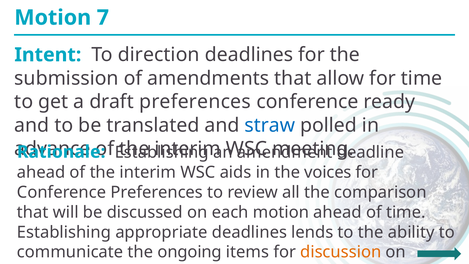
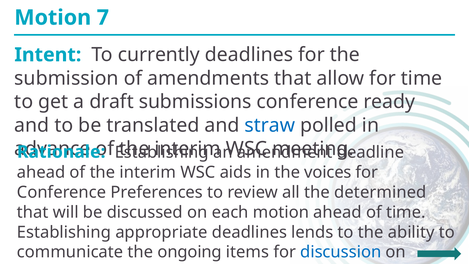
direction: direction -> currently
draft preferences: preferences -> submissions
comparison: comparison -> determined
discussion colour: orange -> blue
